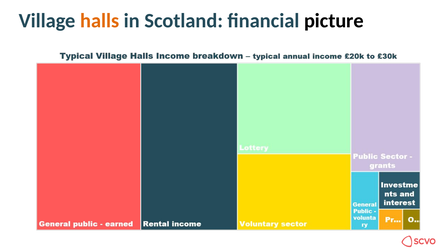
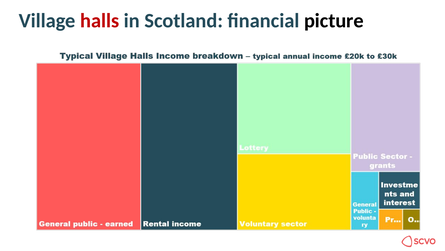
halls colour: orange -> red
